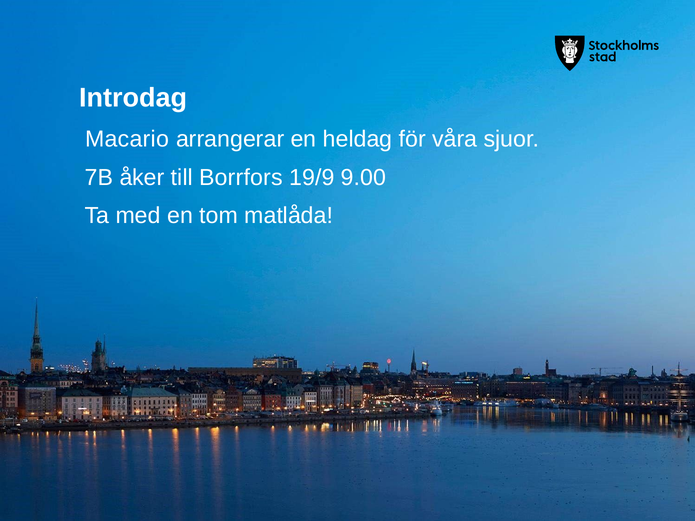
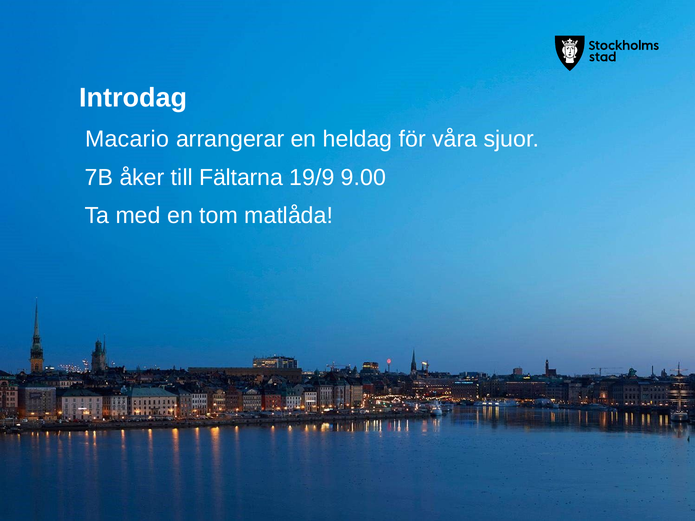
Borrfors: Borrfors -> Fältarna
